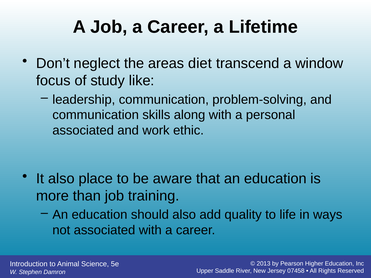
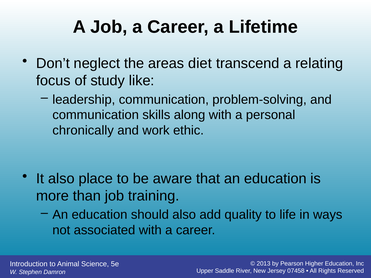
window: window -> relating
associated at (83, 131): associated -> chronically
